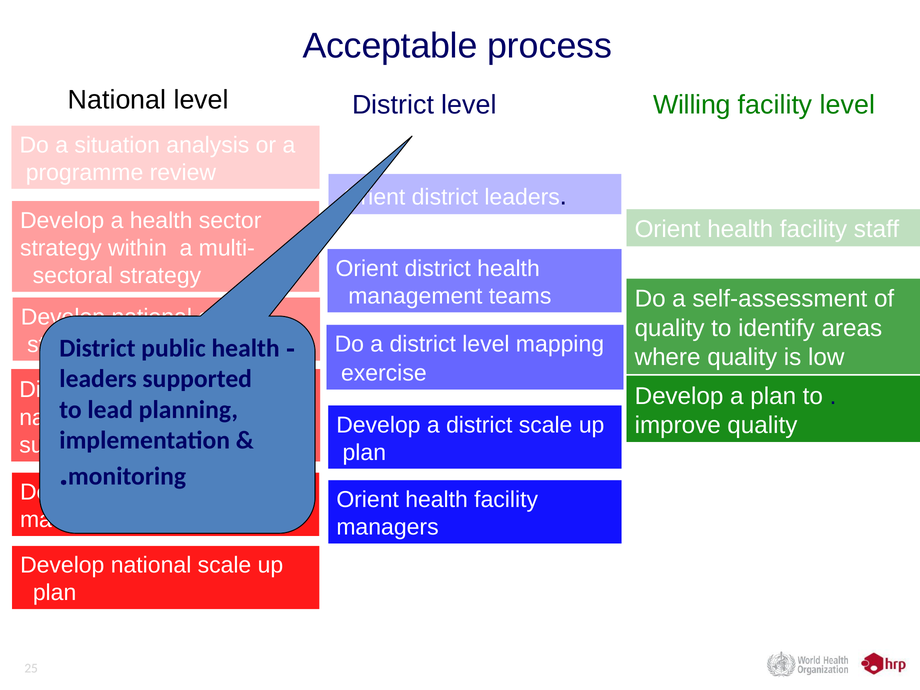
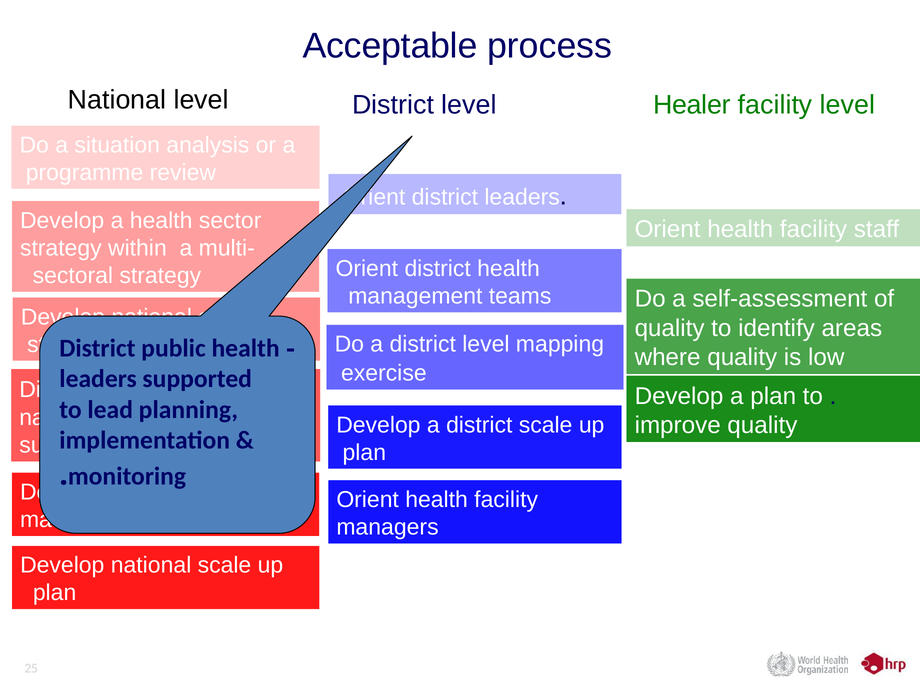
Willing: Willing -> Healer
